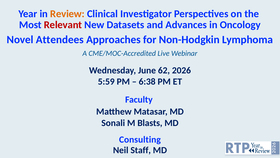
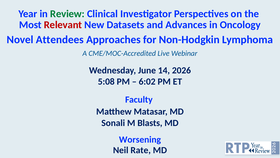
Review colour: orange -> green
62: 62 -> 14
5:59: 5:59 -> 5:08
6:38: 6:38 -> 6:02
Consulting: Consulting -> Worsening
Staff: Staff -> Rate
